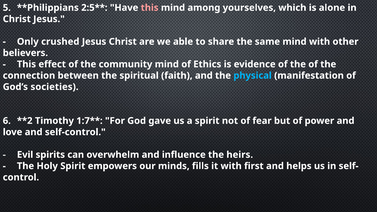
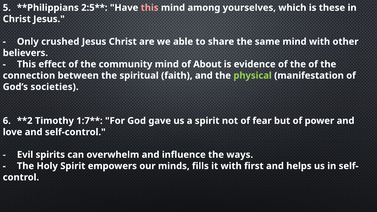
alone: alone -> these
Ethics: Ethics -> About
physical colour: light blue -> light green
heirs: heirs -> ways
